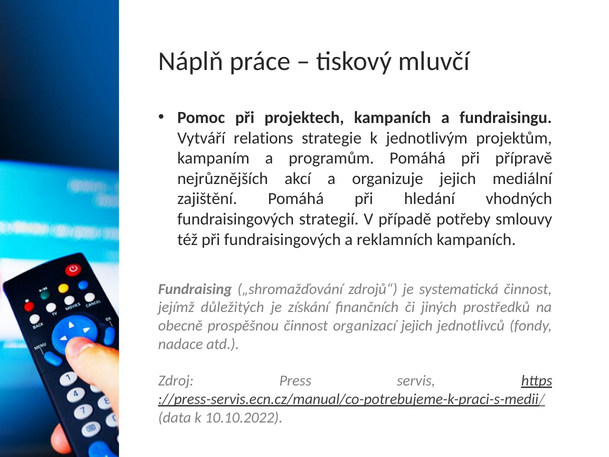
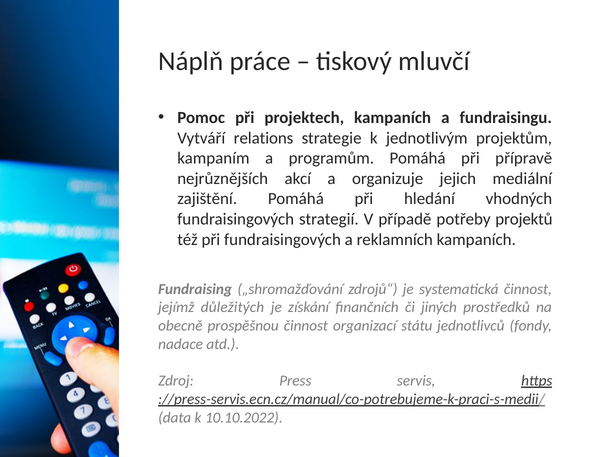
smlouvy: smlouvy -> projektů
organizací jejich: jejich -> státu
